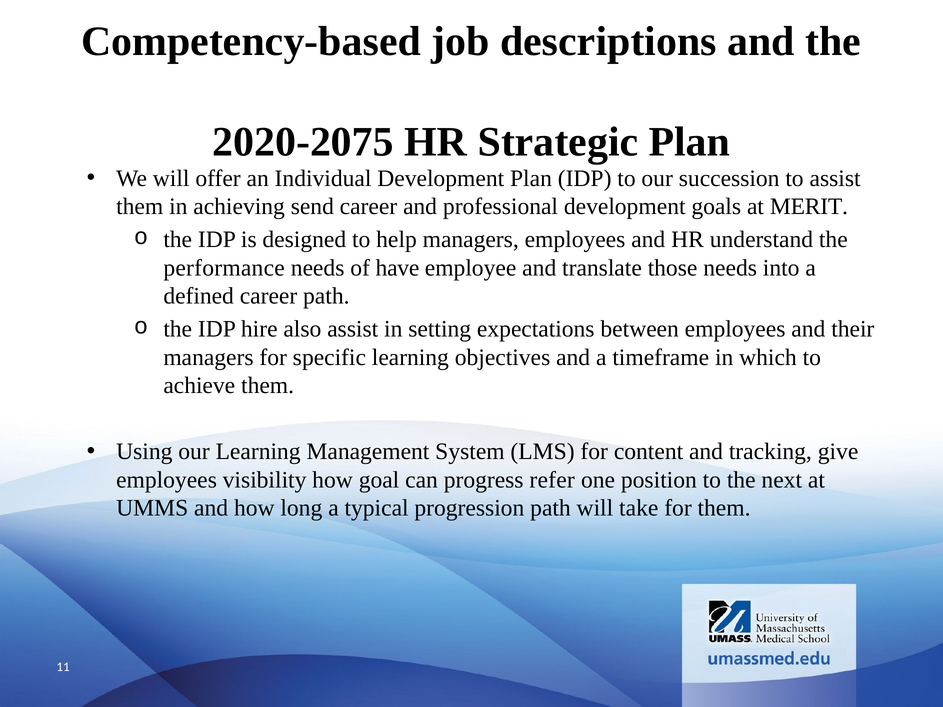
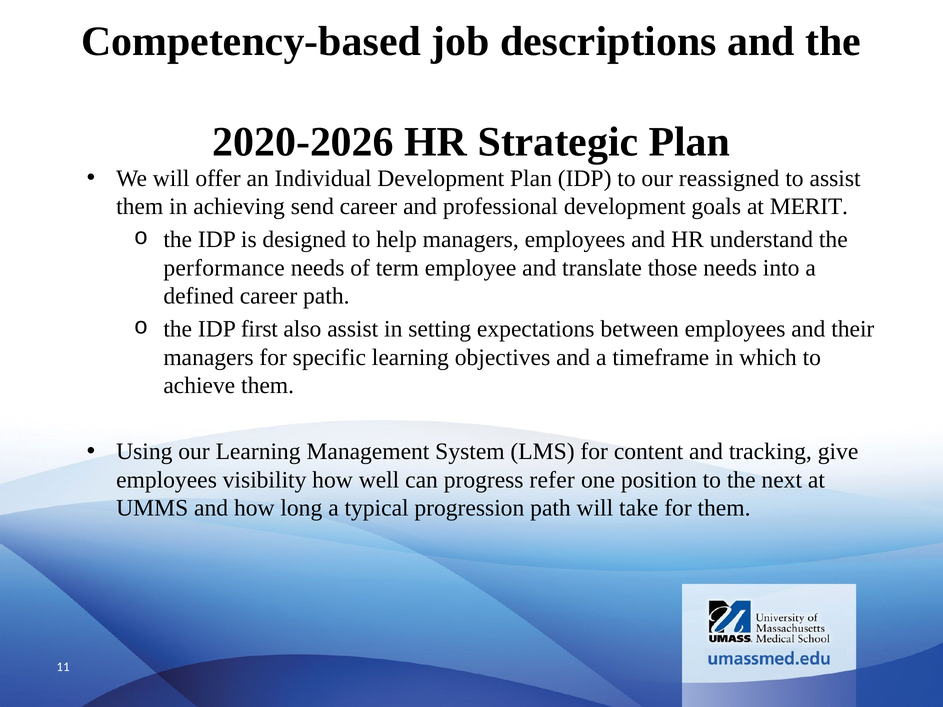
2020-2075: 2020-2075 -> 2020-2026
succession: succession -> reassigned
have: have -> term
hire: hire -> first
goal: goal -> well
